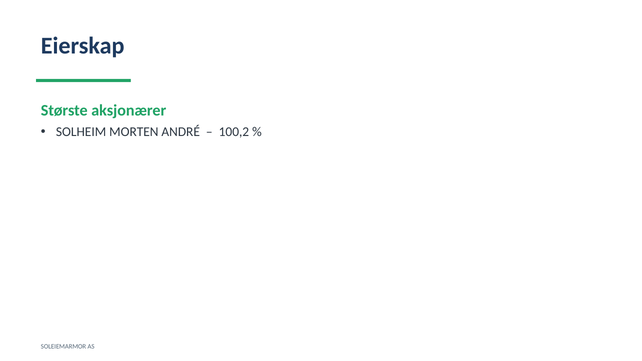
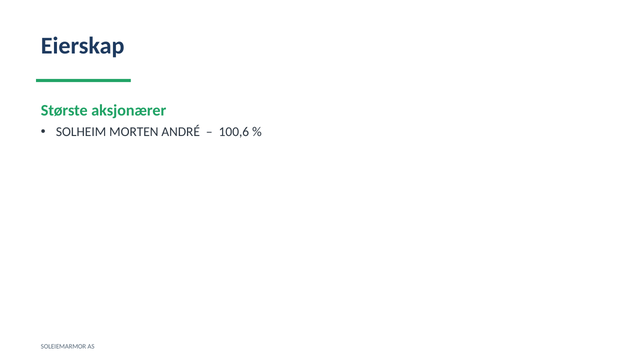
100,2: 100,2 -> 100,6
